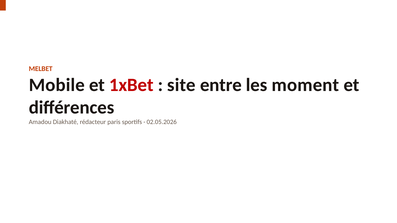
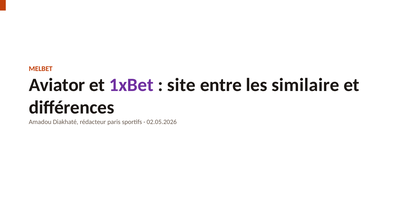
Mobile: Mobile -> Aviator
1xBet colour: red -> purple
moment: moment -> similaire
